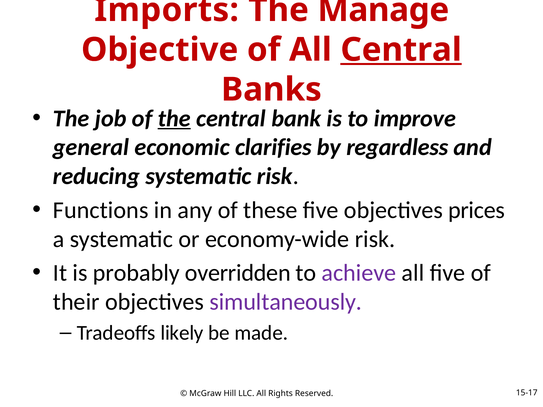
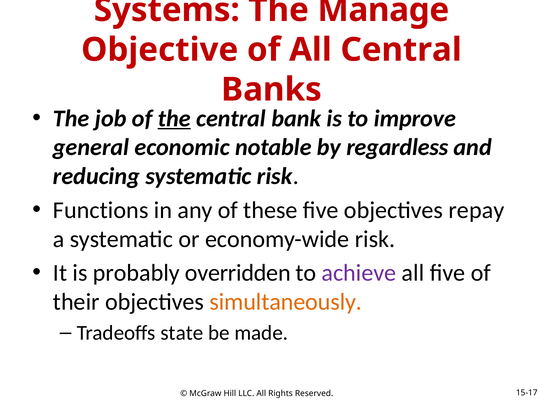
Imports: Imports -> Systems
Central at (401, 50) underline: present -> none
clarifies: clarifies -> notable
prices: prices -> repay
simultaneously colour: purple -> orange
likely: likely -> state
